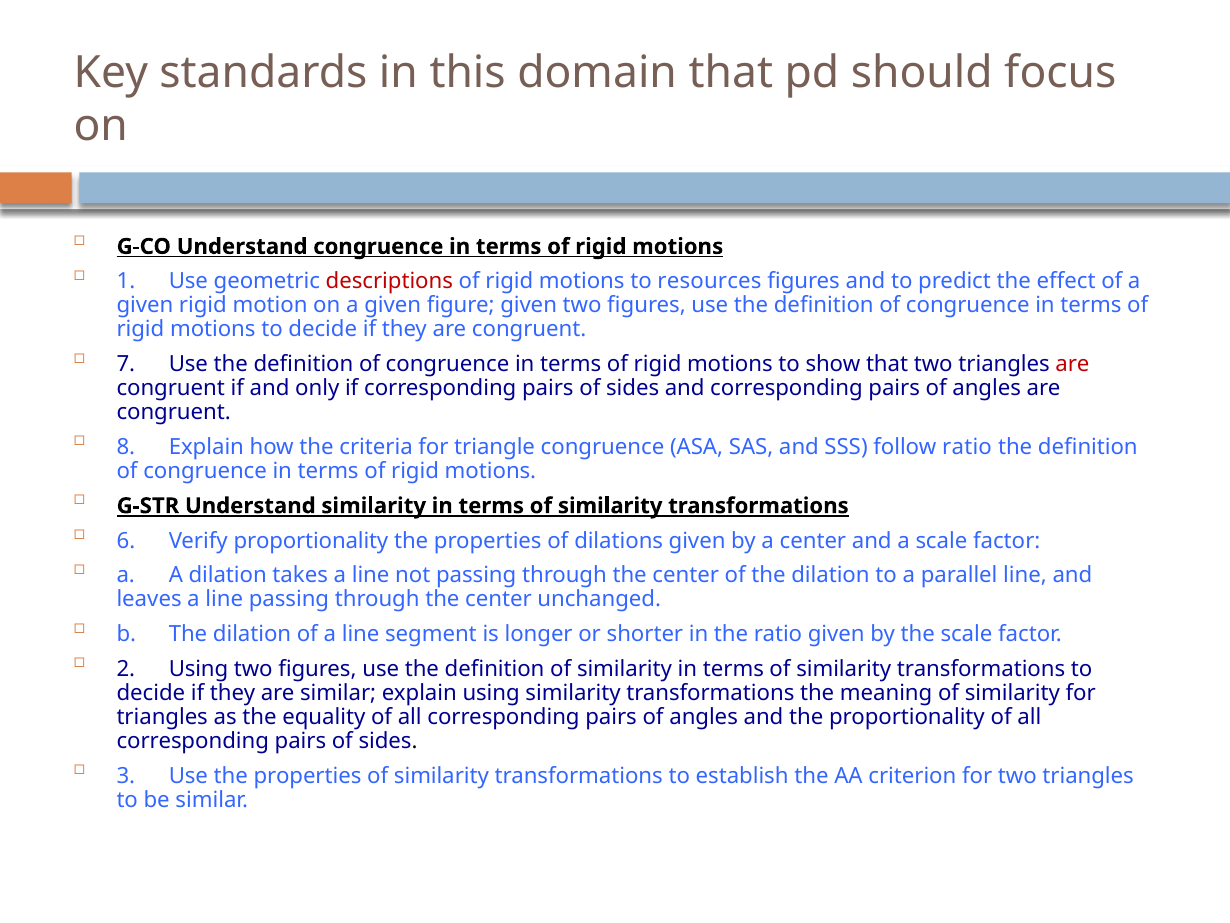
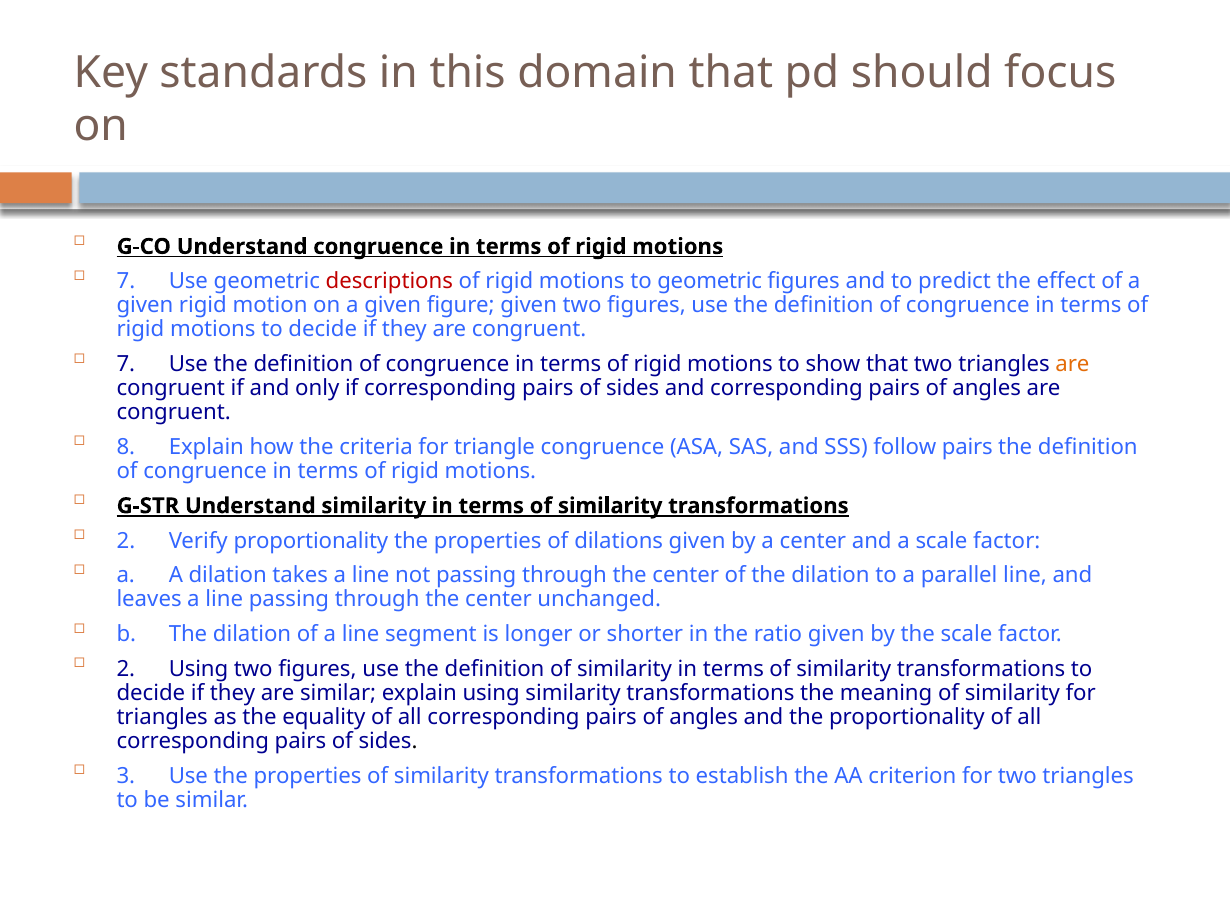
1 at (126, 281): 1 -> 7
to resources: resources -> geometric
are at (1072, 364) colour: red -> orange
follow ratio: ratio -> pairs
6 at (126, 540): 6 -> 2
